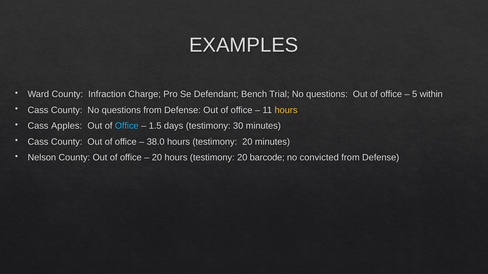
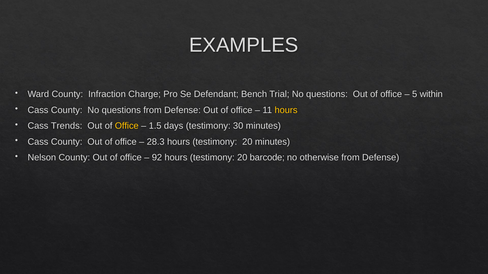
Apples: Apples -> Trends
Office at (127, 126) colour: light blue -> yellow
38.0: 38.0 -> 28.3
20 at (157, 158): 20 -> 92
convicted: convicted -> otherwise
